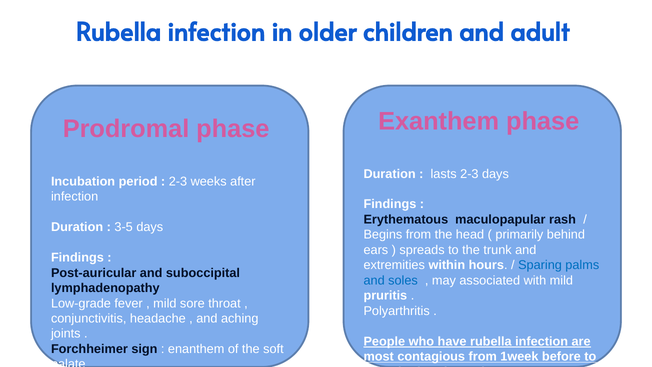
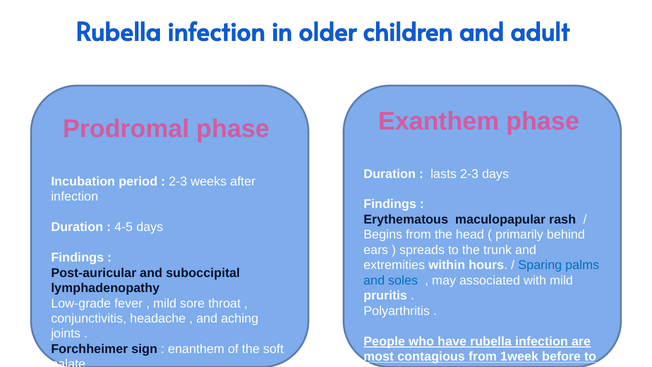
3-5: 3-5 -> 4-5
